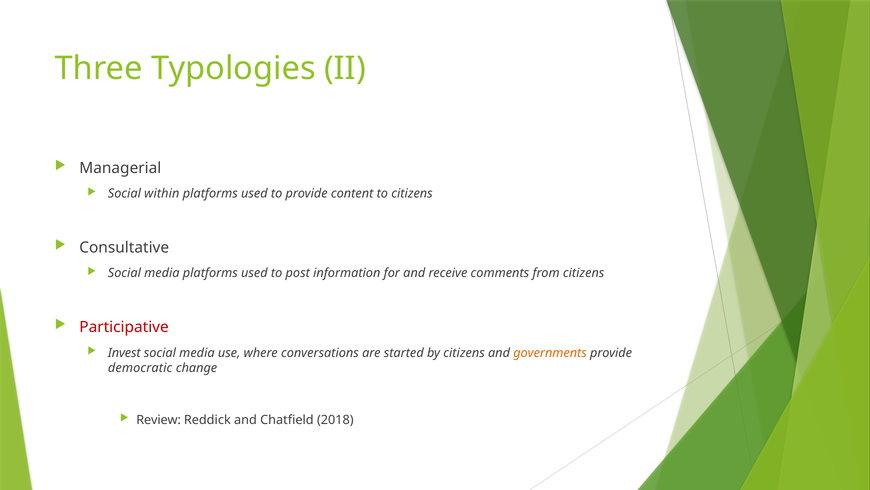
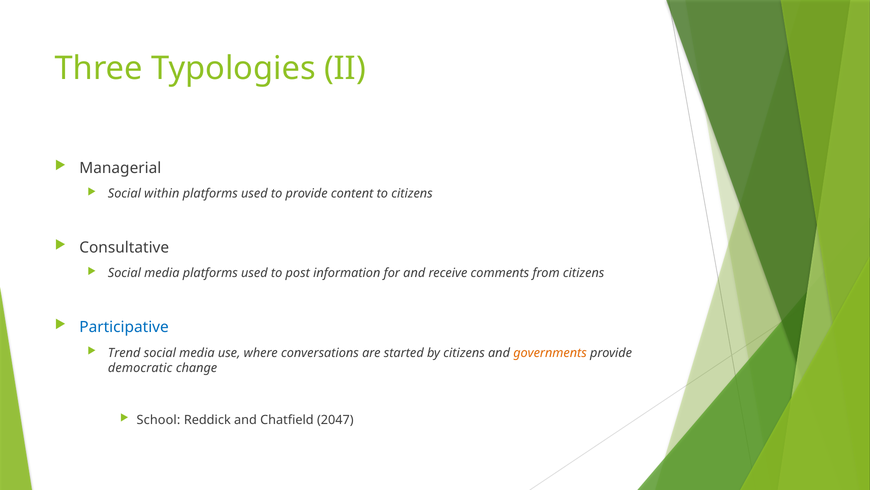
Participative colour: red -> blue
Invest: Invest -> Trend
Review: Review -> School
2018: 2018 -> 2047
